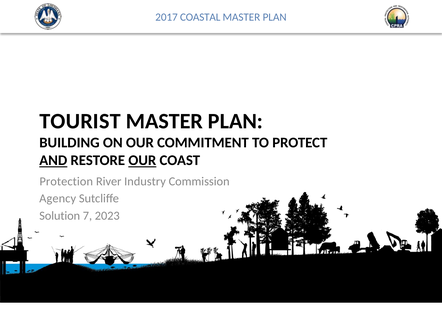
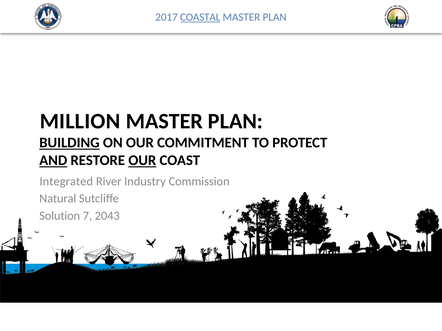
COASTAL underline: none -> present
TOURIST: TOURIST -> MILLION
BUILDING underline: none -> present
Protection: Protection -> Integrated
Agency: Agency -> Natural
2023: 2023 -> 2043
